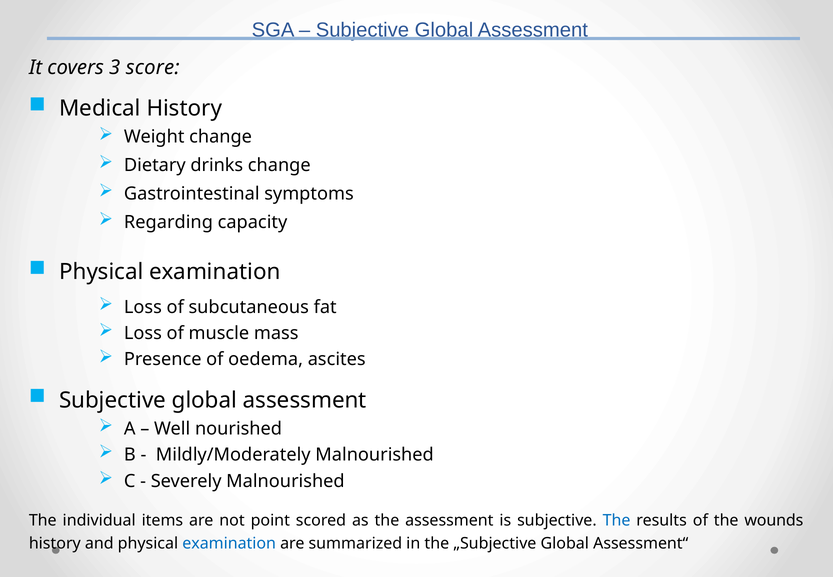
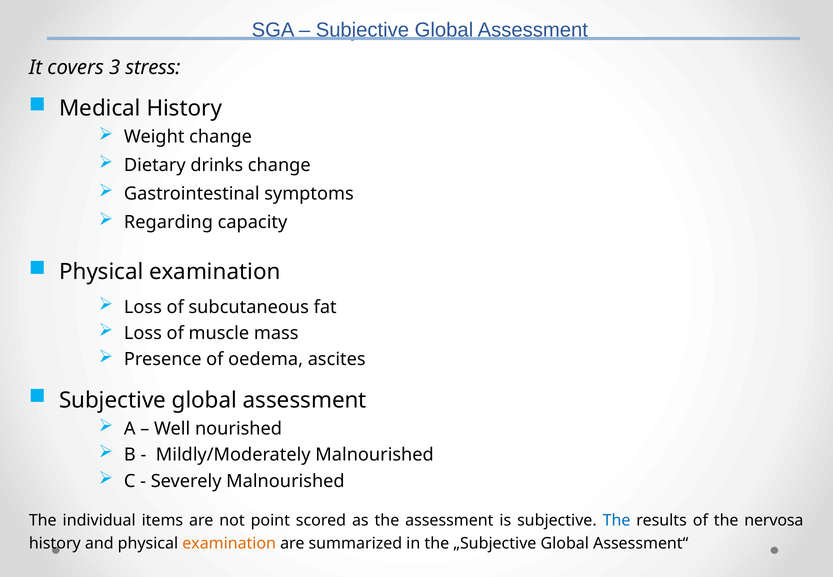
score: score -> stress
wounds: wounds -> nervosa
examination at (229, 543) colour: blue -> orange
